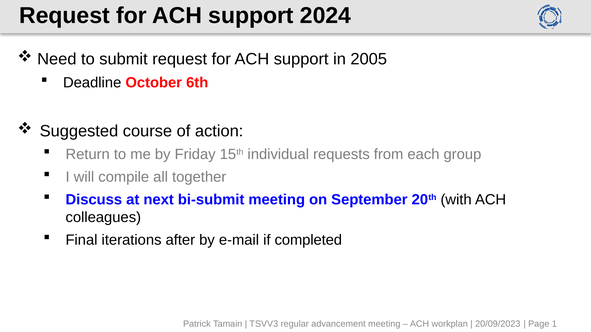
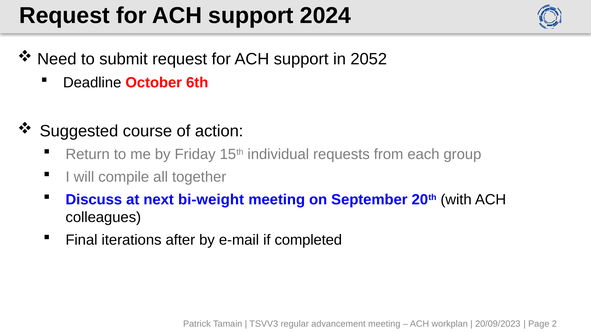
2005: 2005 -> 2052
bi-submit: bi-submit -> bi-weight
1: 1 -> 2
